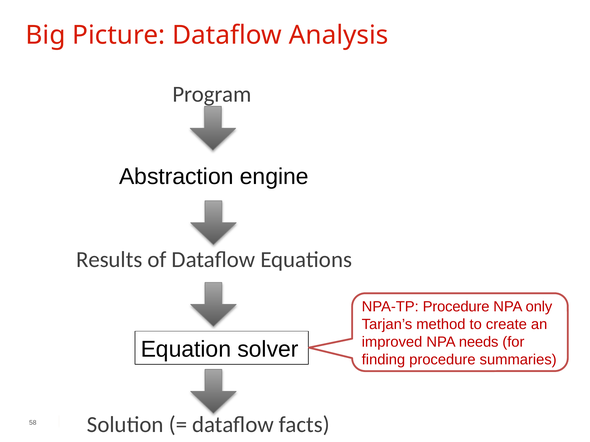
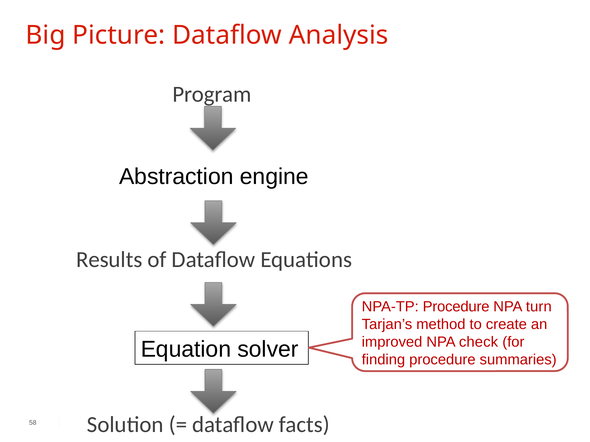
only: only -> turn
needs: needs -> check
